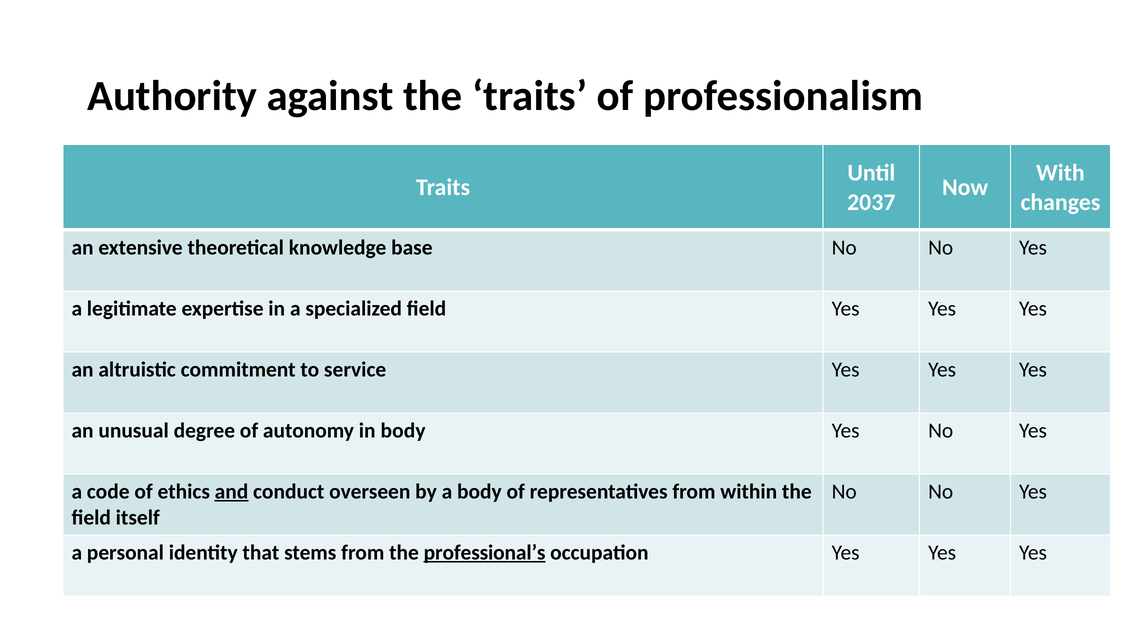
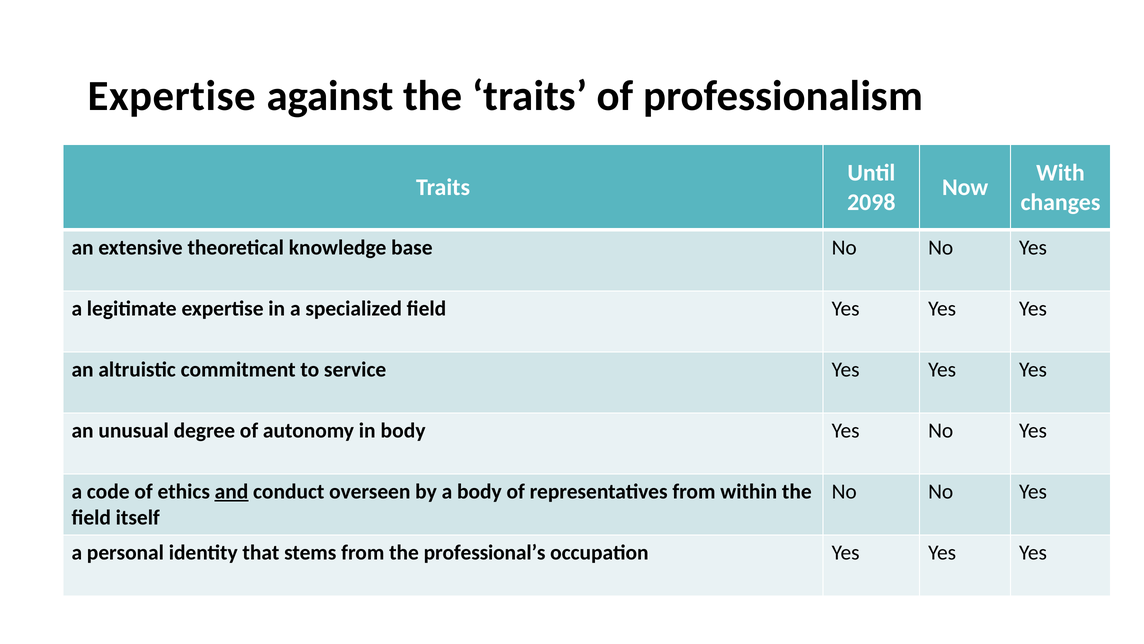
Authority at (172, 96): Authority -> Expertise
2037: 2037 -> 2098
professional’s underline: present -> none
